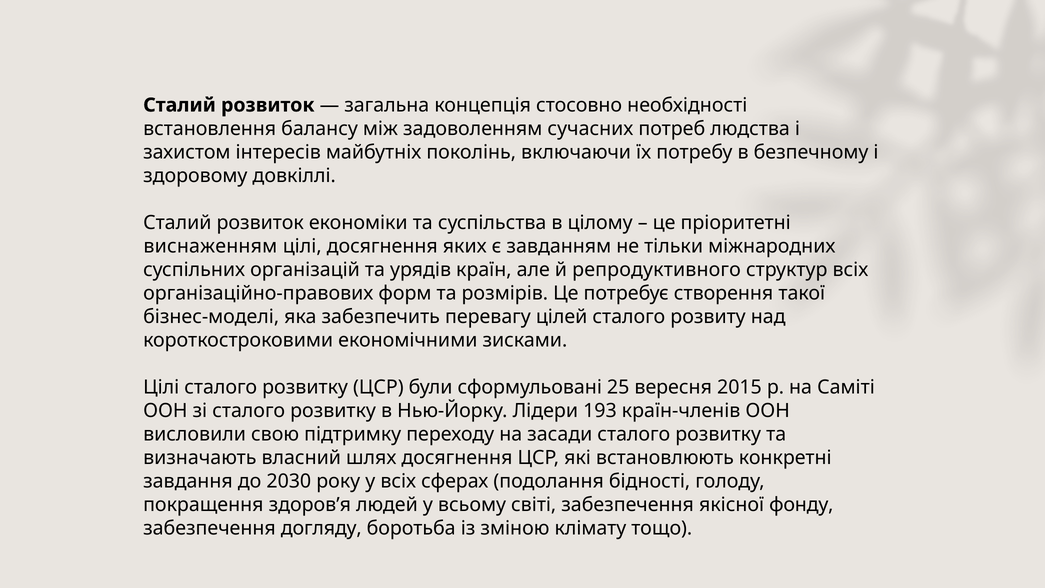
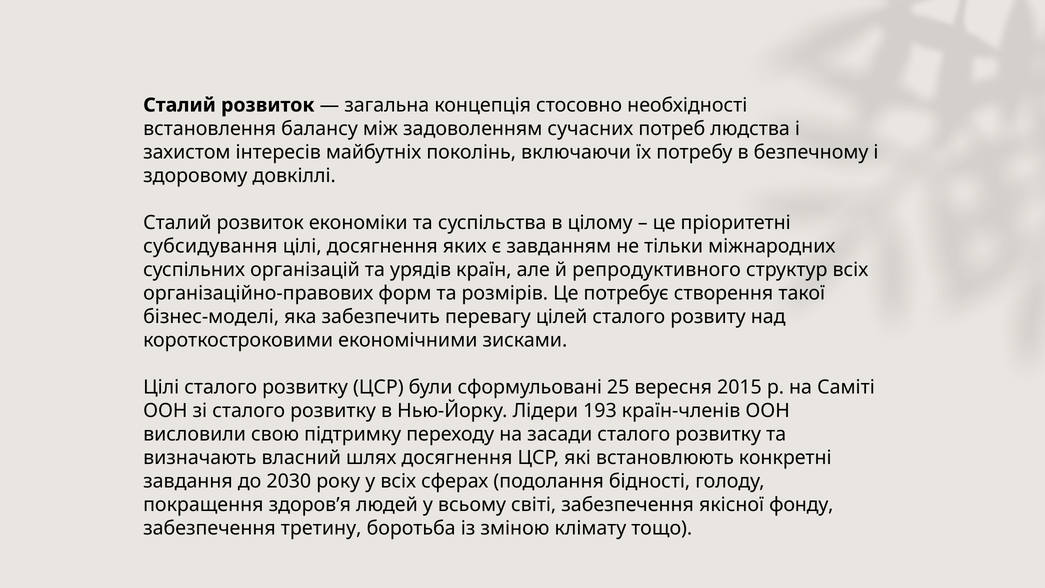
виснаженням: виснаженням -> субсидування
догляду: догляду -> третину
